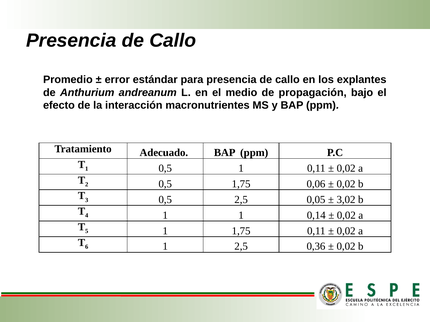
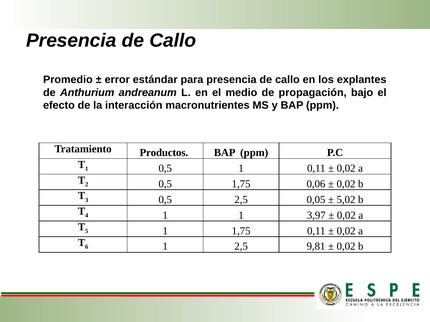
Adecuado: Adecuado -> Productos
3,02: 3,02 -> 5,02
0,14: 0,14 -> 3,97
0,36: 0,36 -> 9,81
